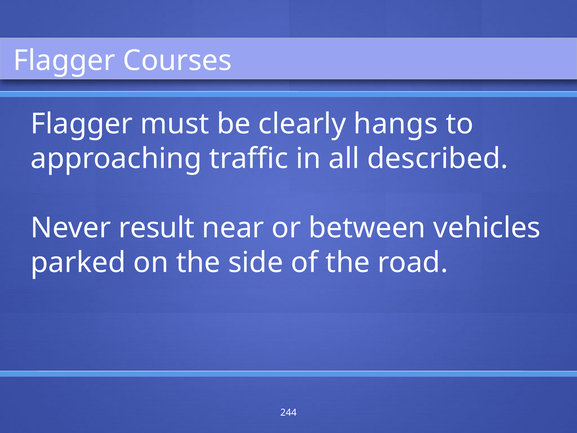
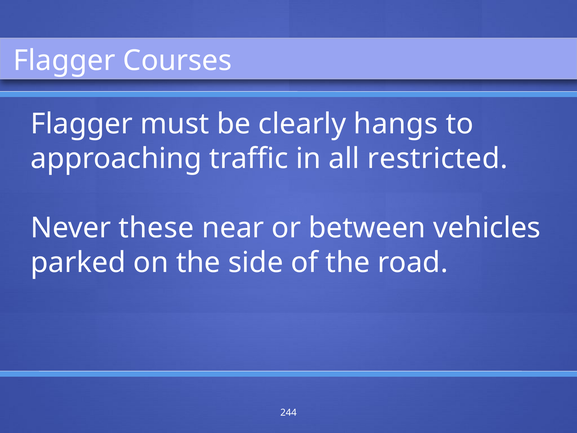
described: described -> restricted
result: result -> these
